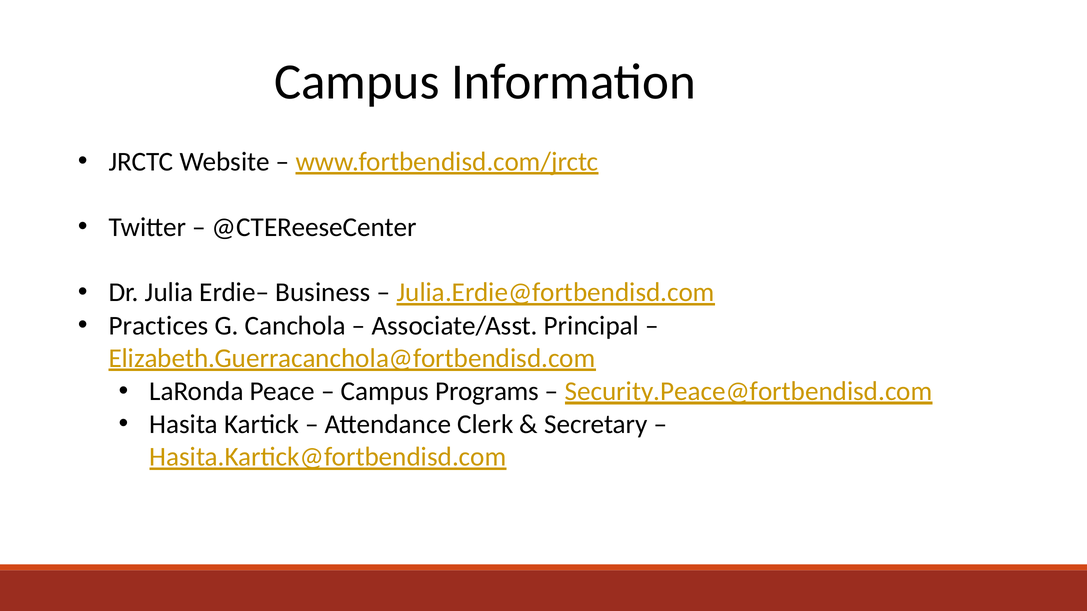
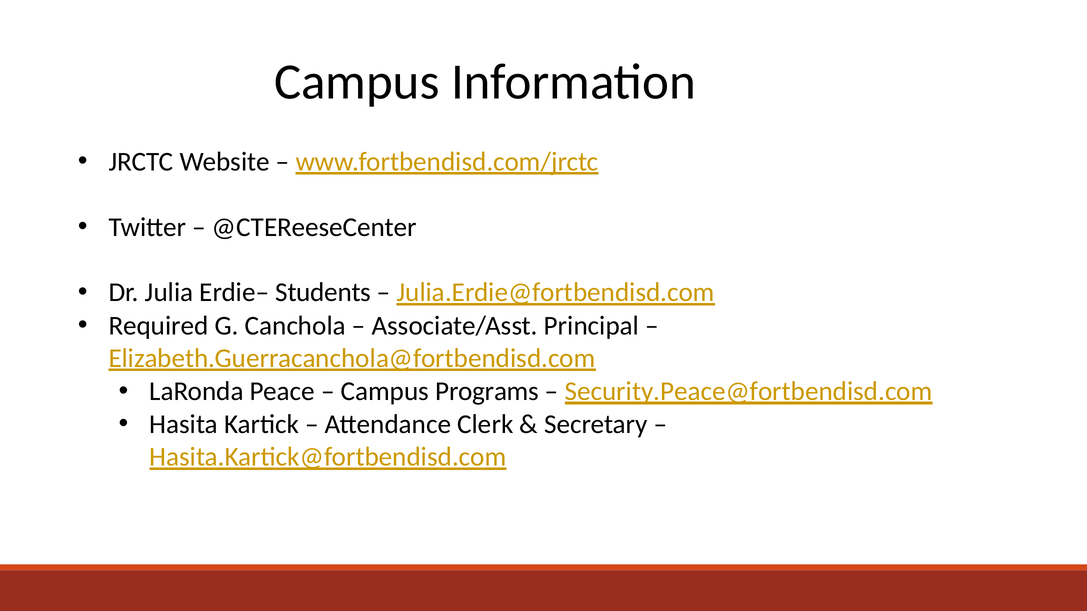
Business: Business -> Students
Practices: Practices -> Required
